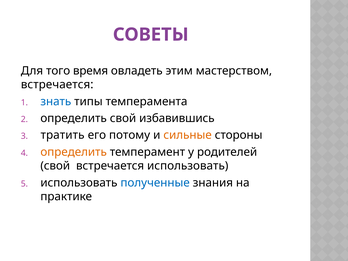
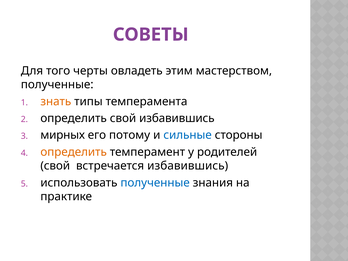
время: время -> черты
встречается at (57, 85): встречается -> полученные
знать colour: blue -> orange
тратить: тратить -> мирных
сильные colour: orange -> blue
встречается использовать: использовать -> избавившись
